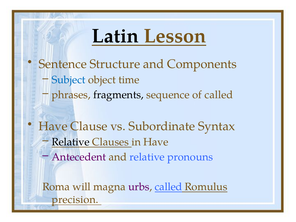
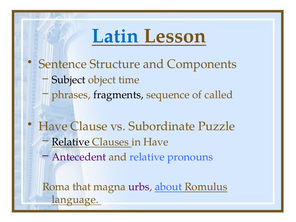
Latin colour: black -> blue
Subject colour: blue -> black
Syntax: Syntax -> Puzzle
will: will -> that
urbs called: called -> about
precision: precision -> language
